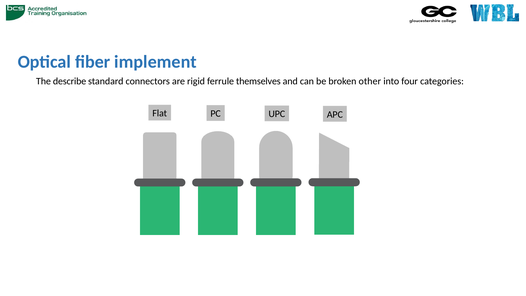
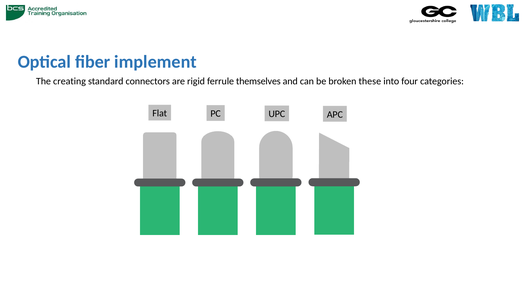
describe: describe -> creating
other: other -> these
